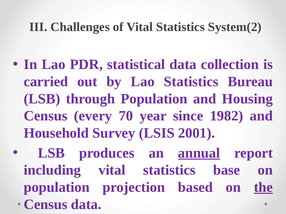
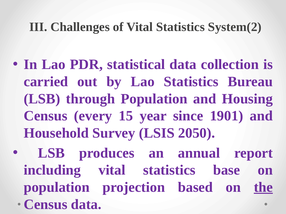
70: 70 -> 15
1982: 1982 -> 1901
2001: 2001 -> 2050
annual underline: present -> none
